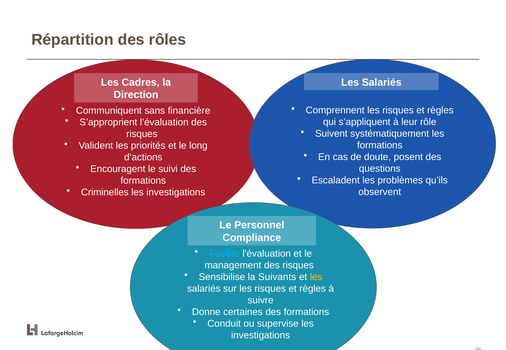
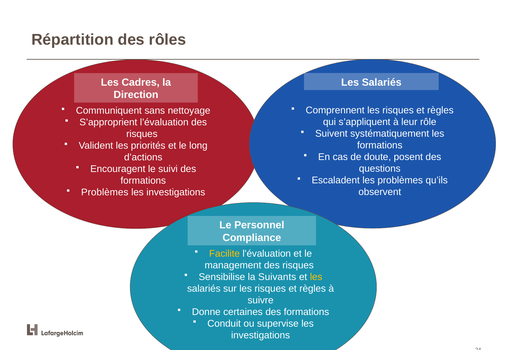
financière: financière -> nettoyage
Criminelles at (105, 192): Criminelles -> Problèmes
Facilite colour: light blue -> yellow
